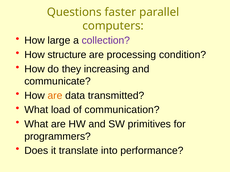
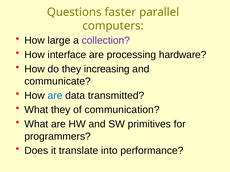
structure: structure -> interface
condition: condition -> hardware
are at (55, 96) colour: orange -> blue
What load: load -> they
